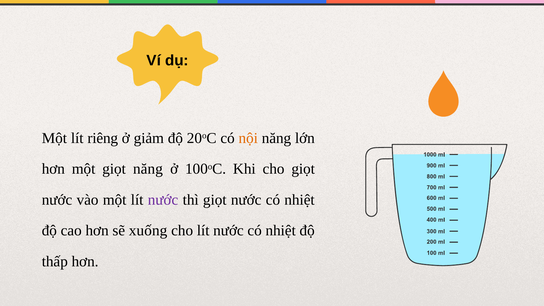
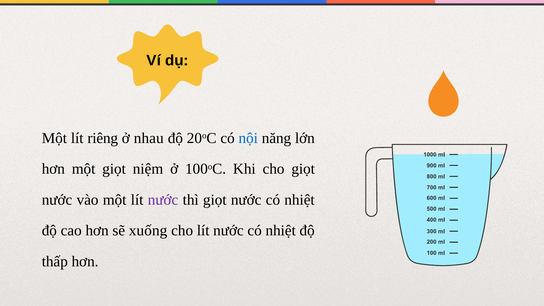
giảm: giảm -> nhau
nội colour: orange -> blue
giọt năng: năng -> niệm
